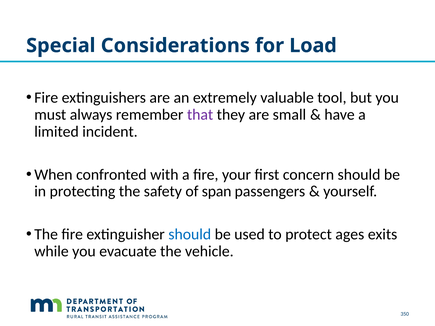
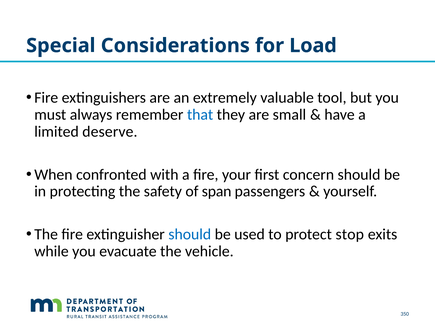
that colour: purple -> blue
incident: incident -> deserve
ages: ages -> stop
